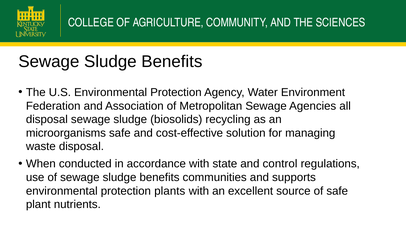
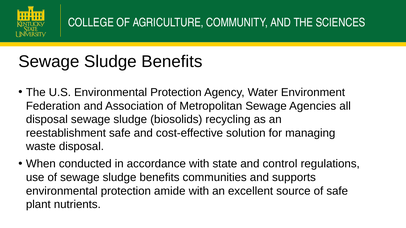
microorganisms: microorganisms -> reestablishment
plants: plants -> amide
